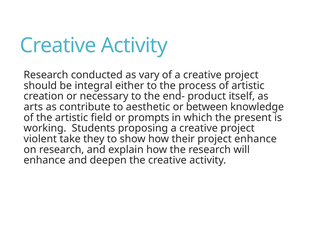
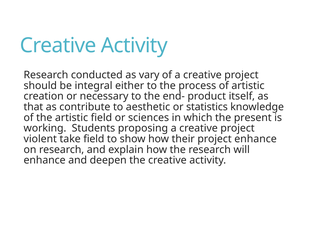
arts: arts -> that
between: between -> statistics
prompts: prompts -> sciences
take they: they -> field
